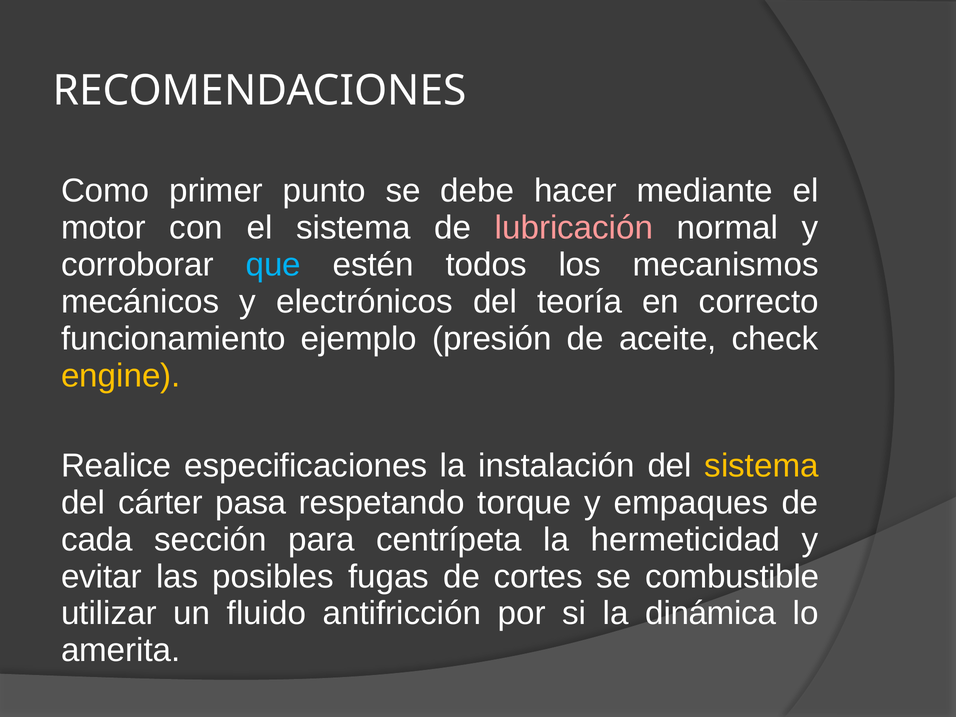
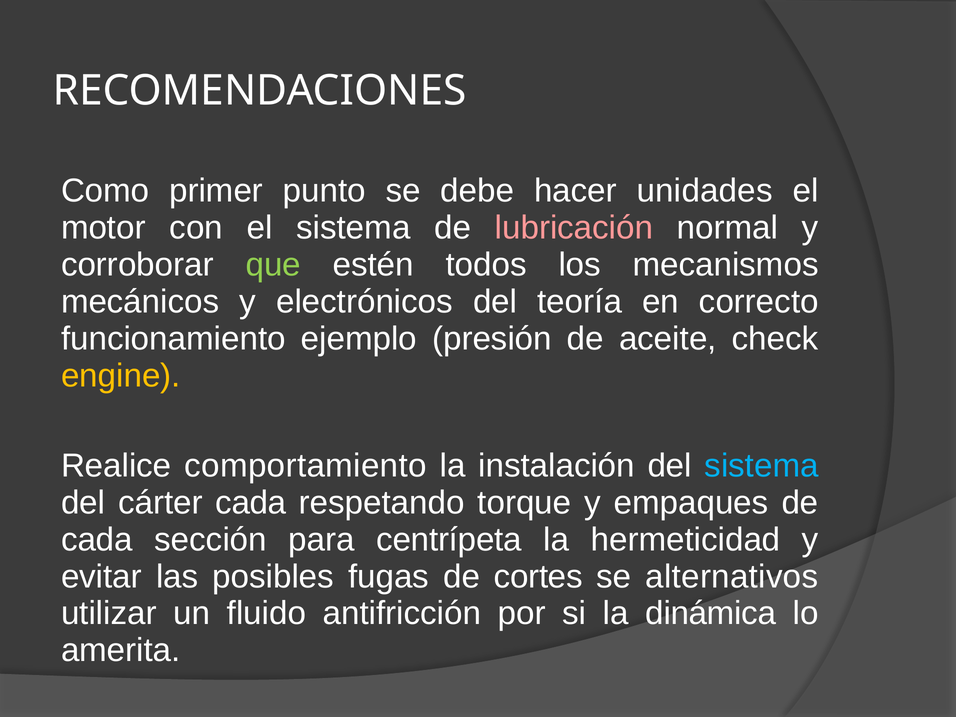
mediante: mediante -> unidades
que colour: light blue -> light green
especificaciones: especificaciones -> comportamiento
sistema at (762, 466) colour: yellow -> light blue
cárter pasa: pasa -> cada
combustible: combustible -> alternativos
